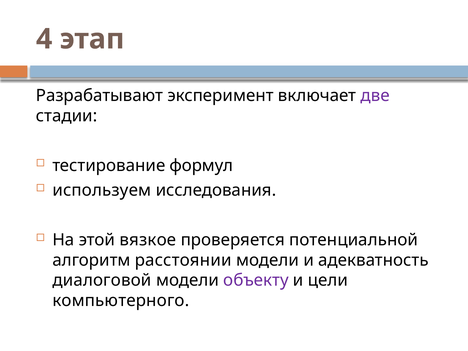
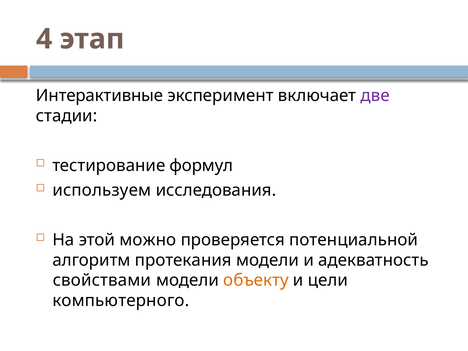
Разрабатывают: Разрабатывают -> Интерактивные
вязкое: вязкое -> можно
расстоянии: расстоянии -> протекания
диалоговой: диалоговой -> свойствами
объекту colour: purple -> orange
